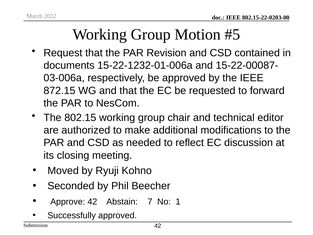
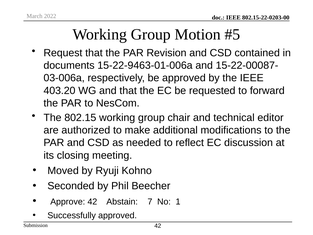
15-22-1232-01-006a: 15-22-1232-01-006a -> 15-22-9463-01-006a
872.15: 872.15 -> 403.20
